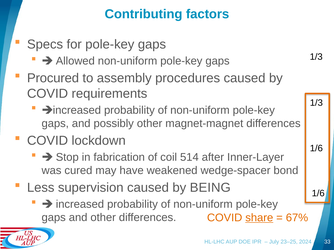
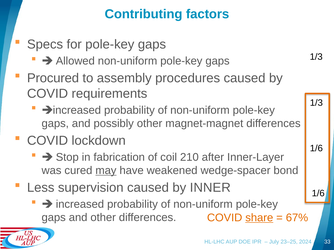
514: 514 -> 210
may underline: none -> present
BEING: BEING -> INNER
